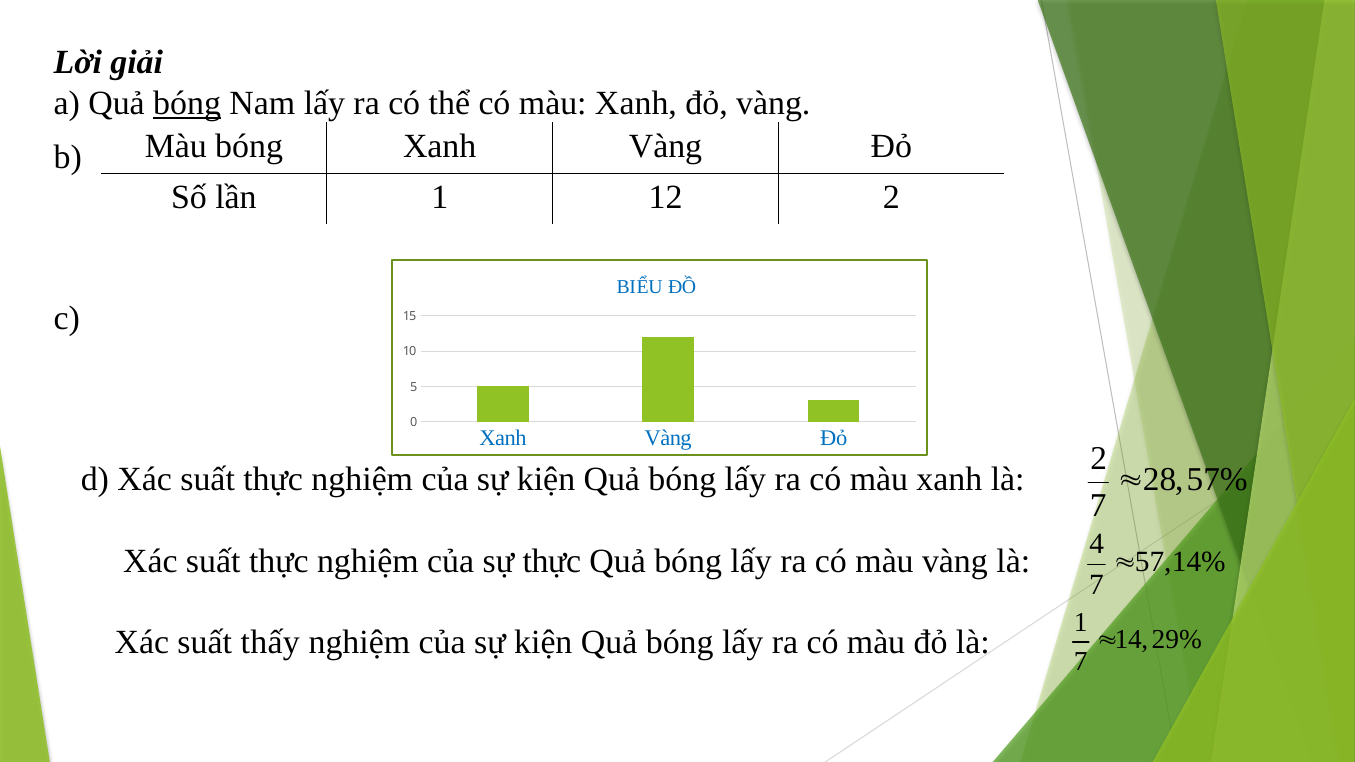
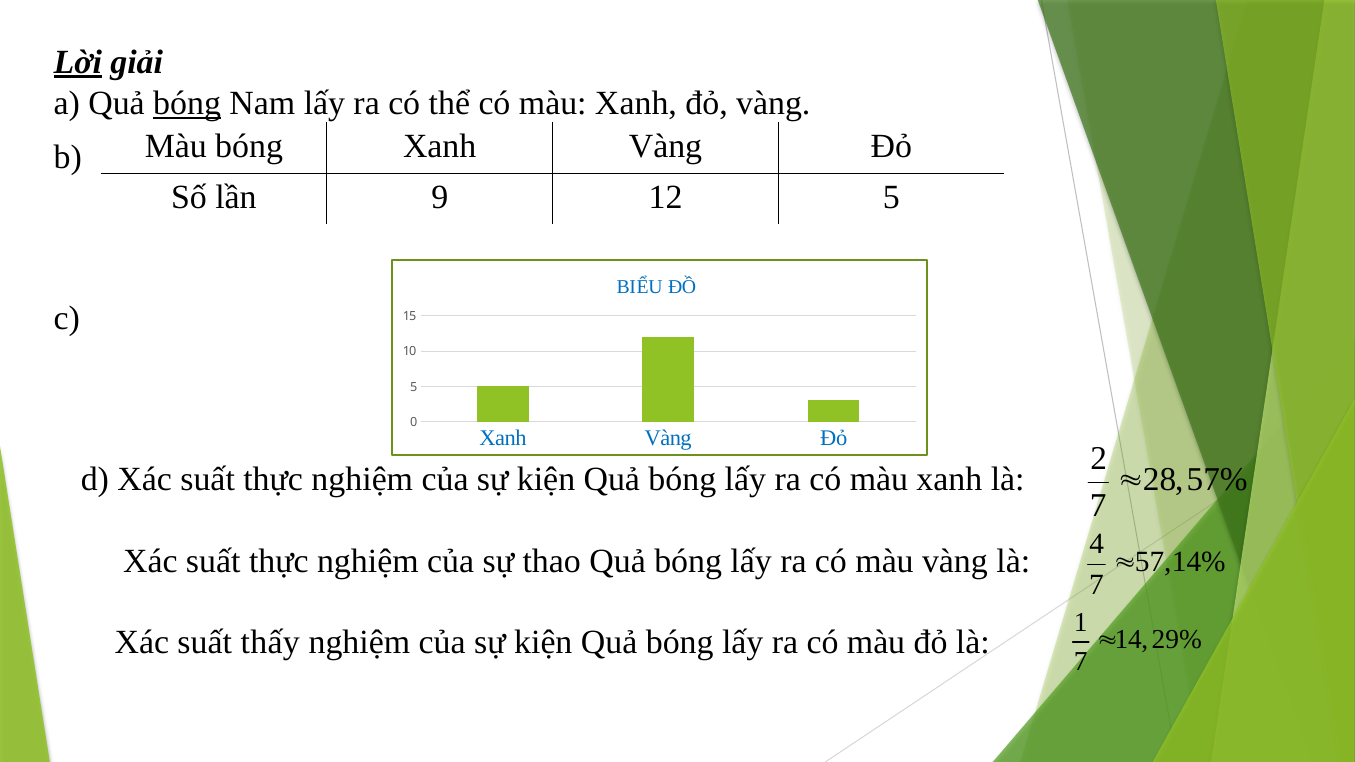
Lời underline: none -> present
lần 1: 1 -> 9
12 2: 2 -> 5
sự thực: thực -> thao
